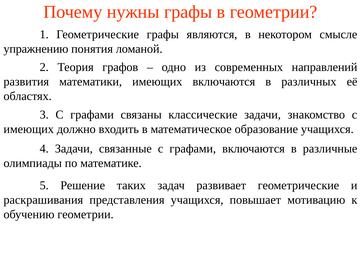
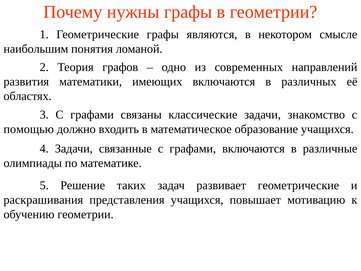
упражнению: упражнению -> наибольшим
имеющих at (29, 129): имеющих -> помощью
